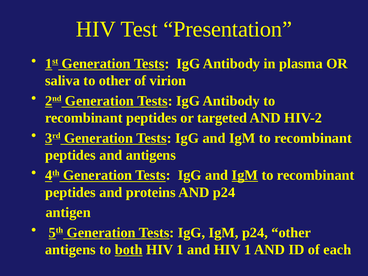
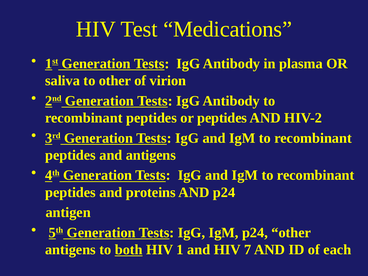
Presentation: Presentation -> Medications
or targeted: targeted -> peptides
IgM at (245, 175) underline: present -> none
and HIV 1: 1 -> 7
